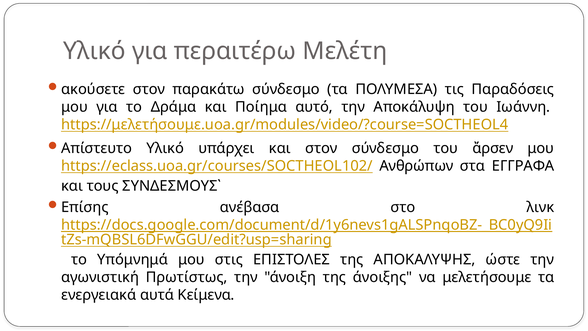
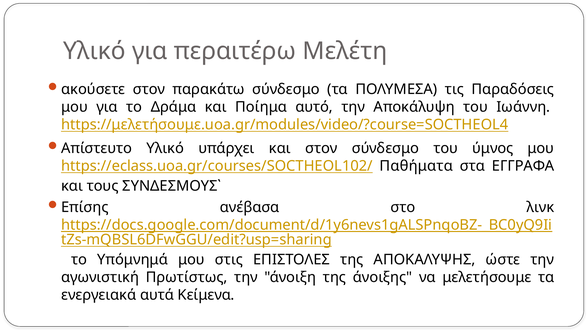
ἄρσεν: ἄρσεν -> ύμνος
Ανθρώπων: Ανθρώπων -> Παθήματα
